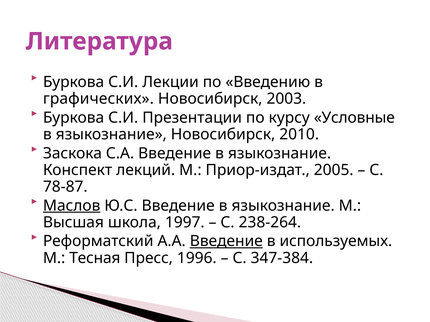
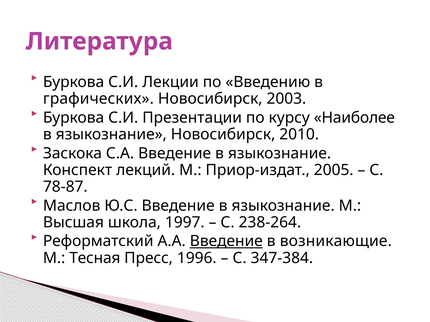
Условные: Условные -> Наиболее
Маслов underline: present -> none
используемых: используемых -> возникающие
